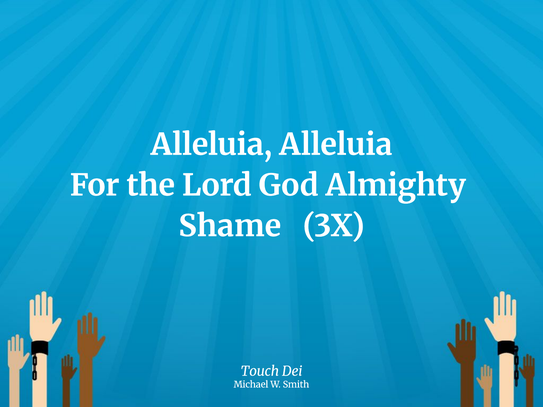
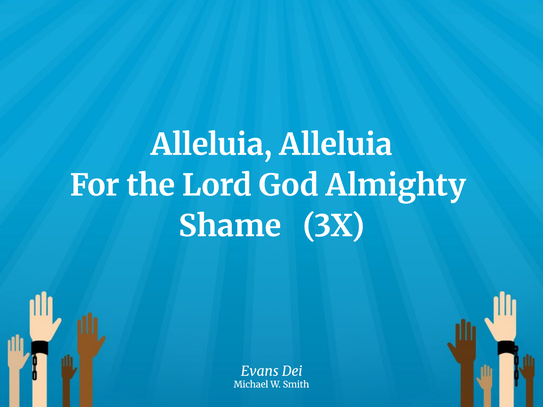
Touch: Touch -> Evans
